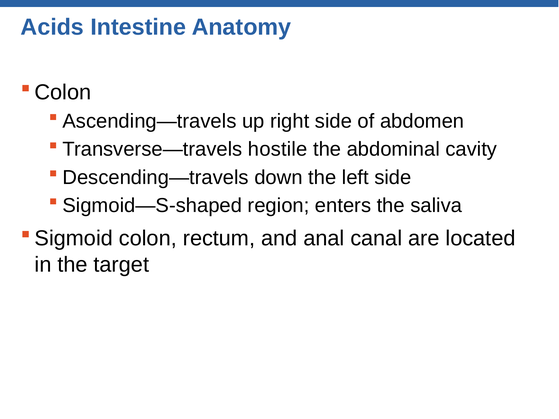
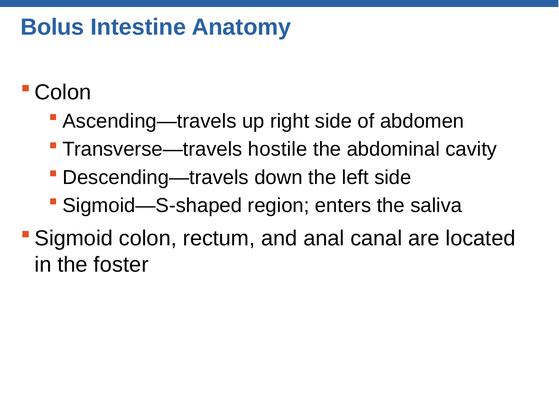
Acids: Acids -> Bolus
target: target -> foster
